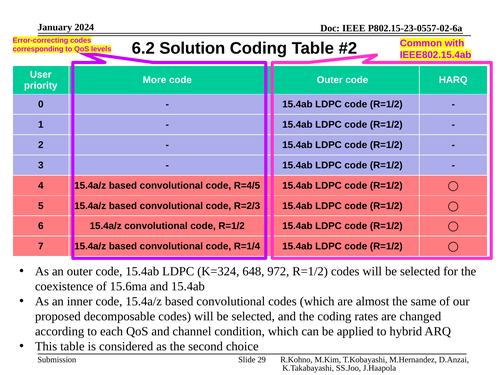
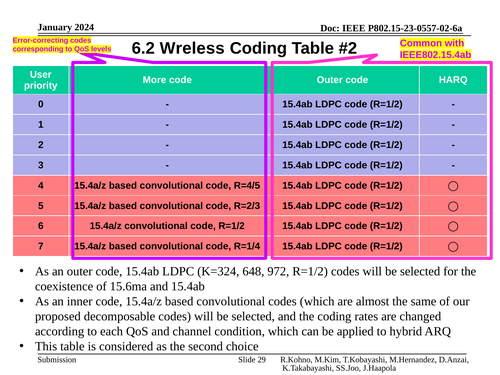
Solution: Solution -> Wreless
